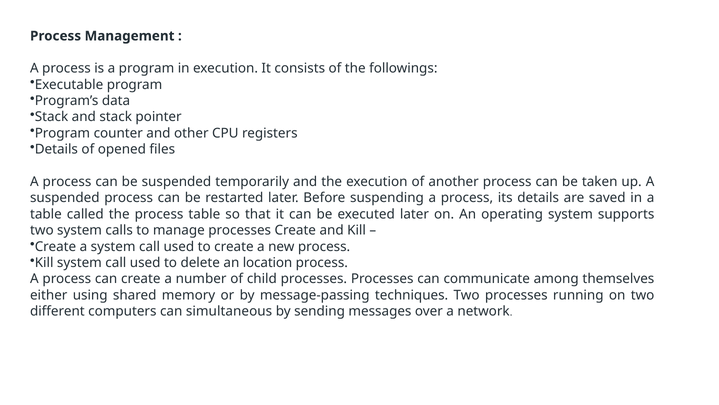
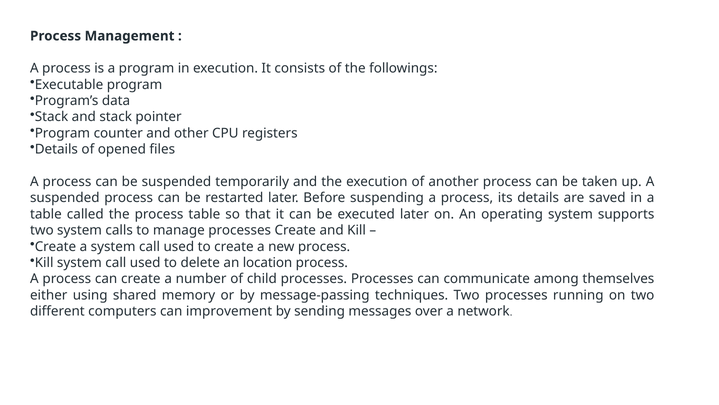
simultaneous: simultaneous -> improvement
